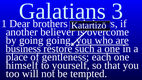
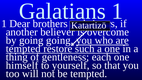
3 at (117, 11): 3 -> 1
business at (23, 49): business -> tempted
place: place -> thing
